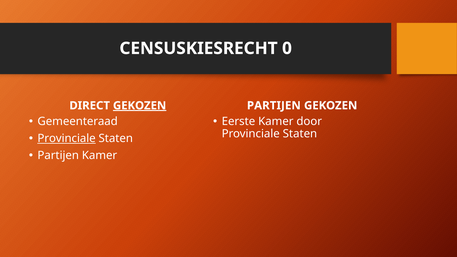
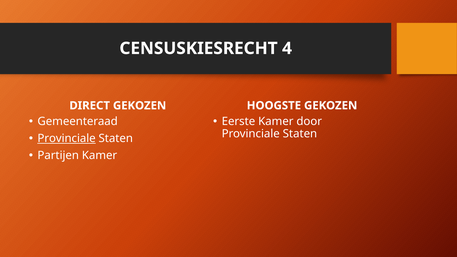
0: 0 -> 4
PARTIJEN at (274, 106): PARTIJEN -> HOOGSTE
GEKOZEN at (140, 106) underline: present -> none
